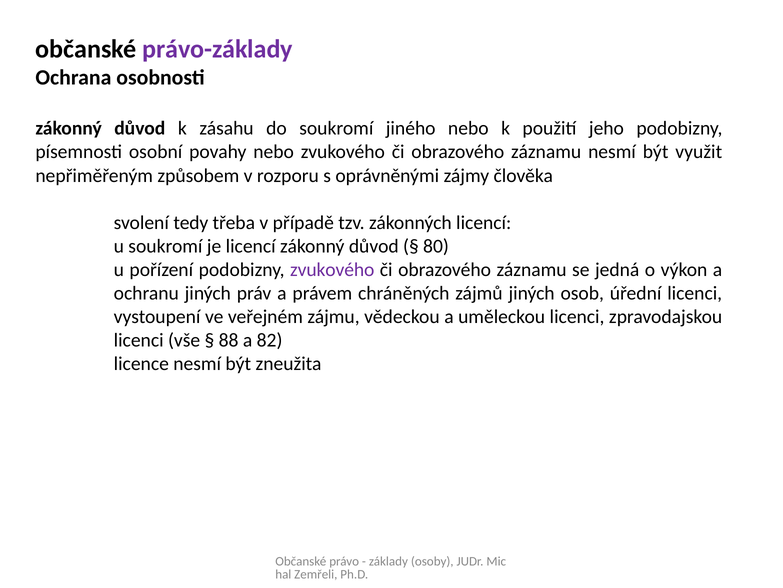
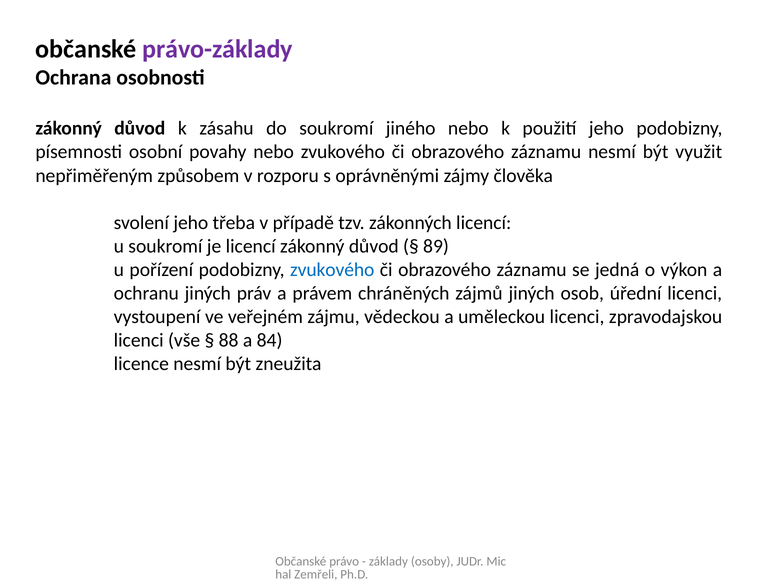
svolení tedy: tedy -> jeho
80: 80 -> 89
zvukového at (332, 269) colour: purple -> blue
82: 82 -> 84
